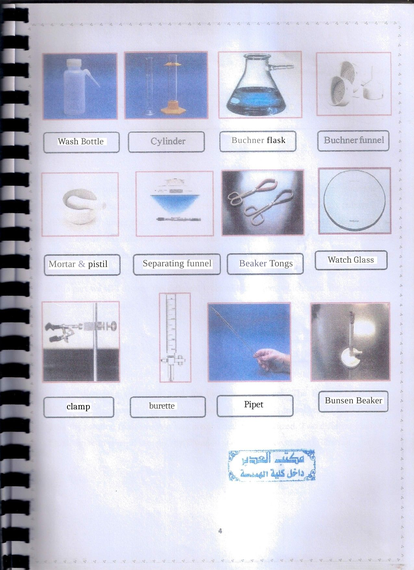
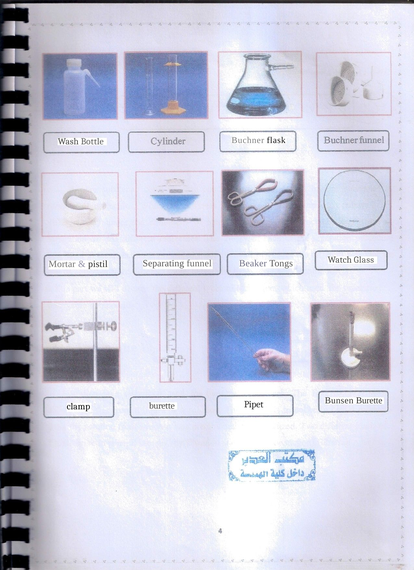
Bunsen Beaker: Beaker -> Burette
